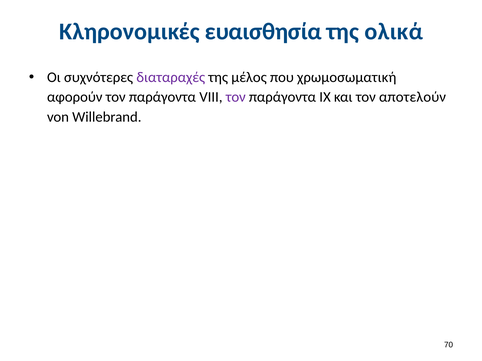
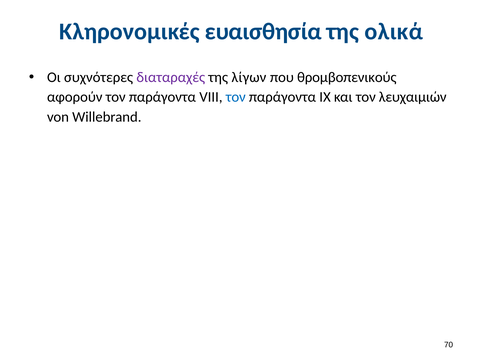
μέλος: μέλος -> λίγων
χρωμοσωματική: χρωμοσωματική -> θρομβοπενικούς
τον at (236, 97) colour: purple -> blue
αποτελούν: αποτελούν -> λευχαιμιών
